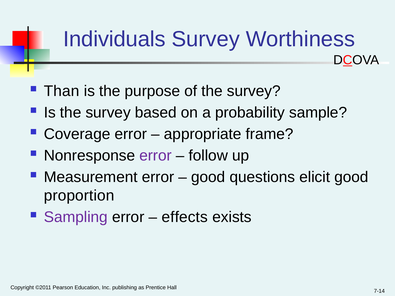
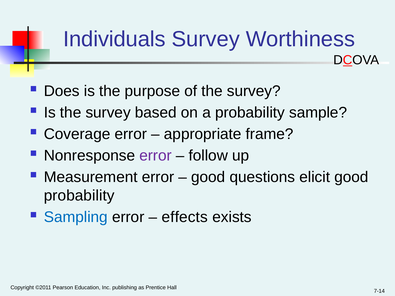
Than: Than -> Does
proportion at (79, 196): proportion -> probability
Sampling colour: purple -> blue
